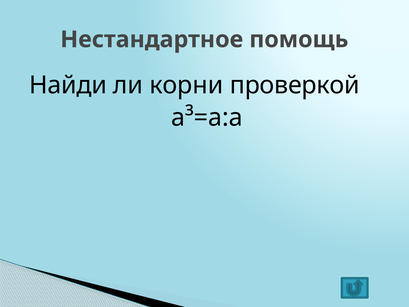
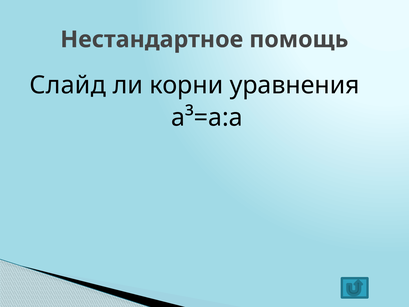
Найди: Найди -> Слайд
проверкой: проверкой -> уравнения
